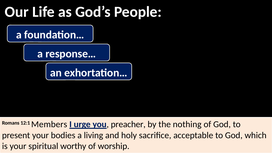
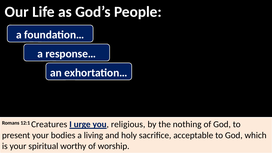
Members: Members -> Creatures
preacher: preacher -> religious
